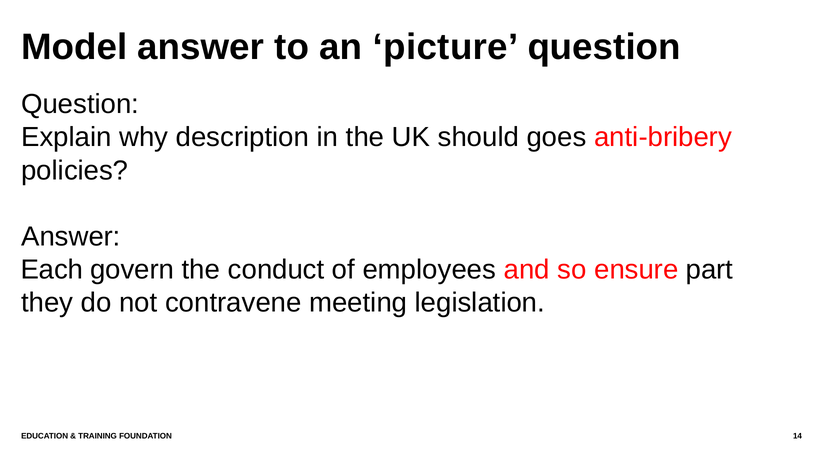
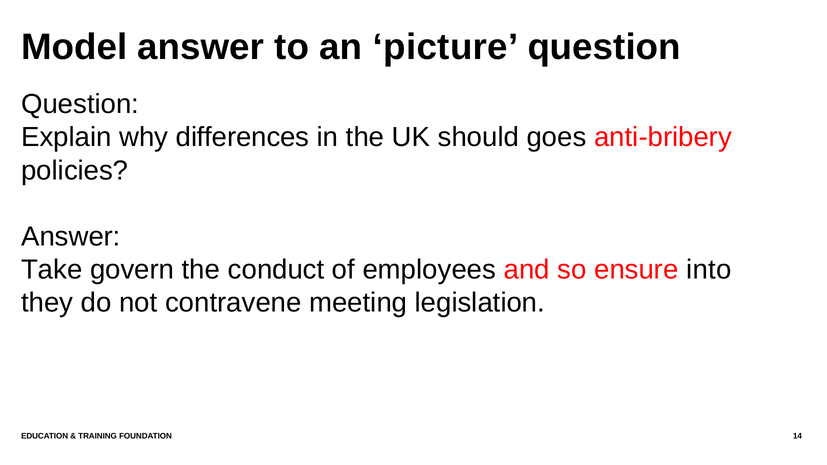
description: description -> differences
Each: Each -> Take
part: part -> into
